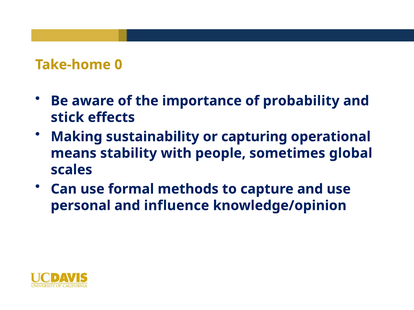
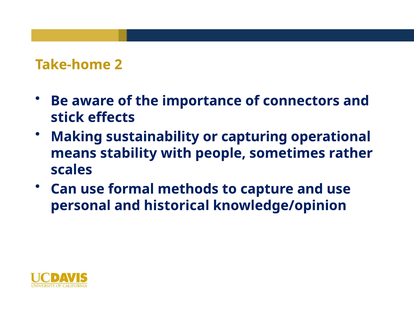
0: 0 -> 2
probability: probability -> connectors
global: global -> rather
influence: influence -> historical
